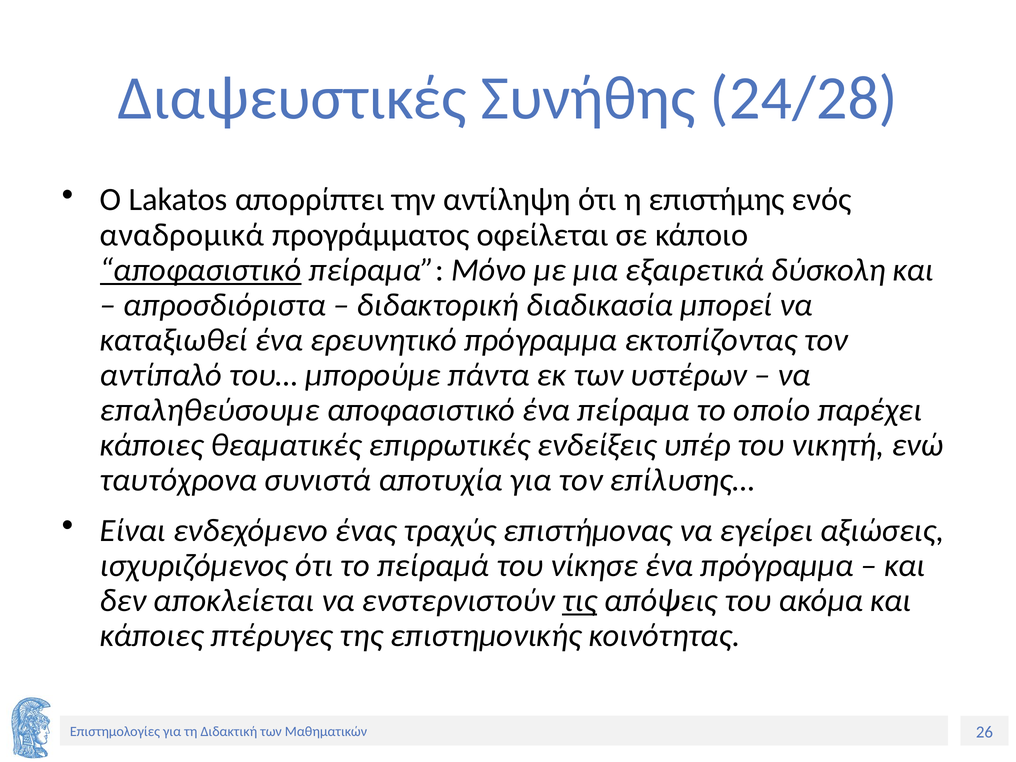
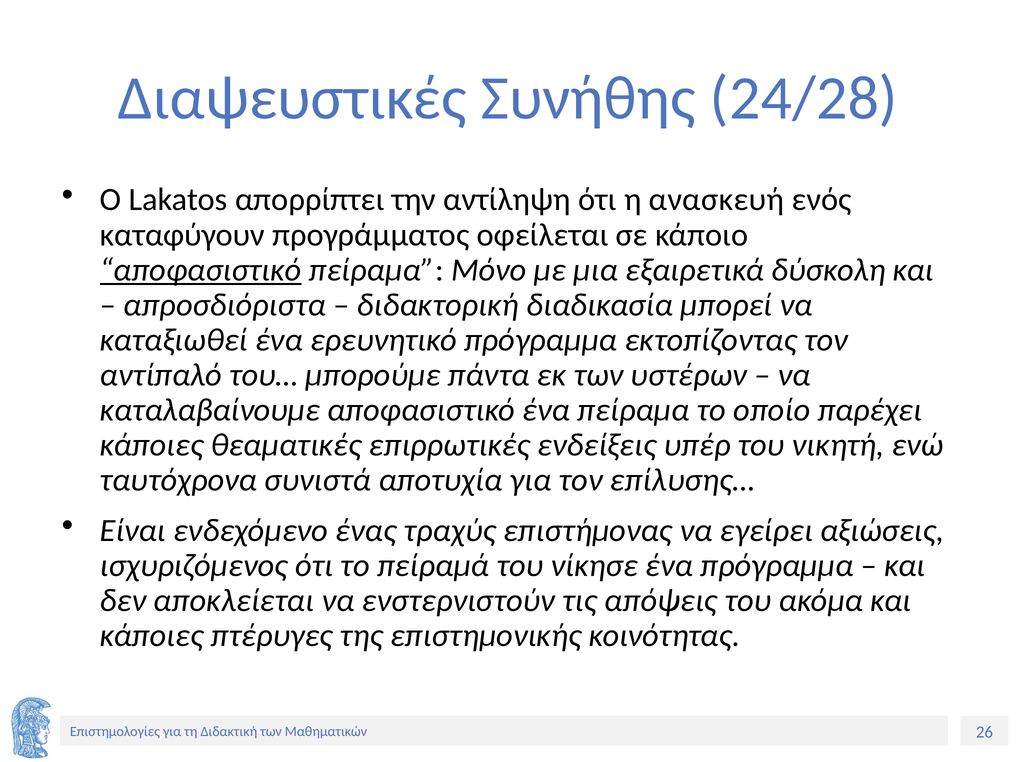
επιστήμης: επιστήμης -> ανασκευή
αναδρομικά: αναδρομικά -> καταφύγουν
επαληθεύσουμε: επαληθεύσουμε -> καταλαβαίνουμε
τις underline: present -> none
